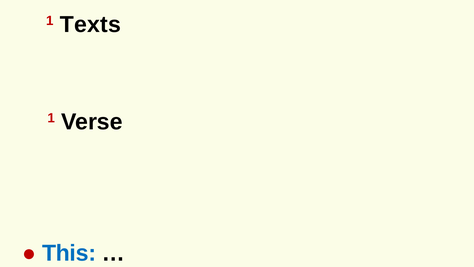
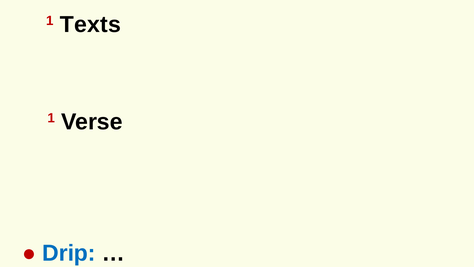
This: This -> Drip
